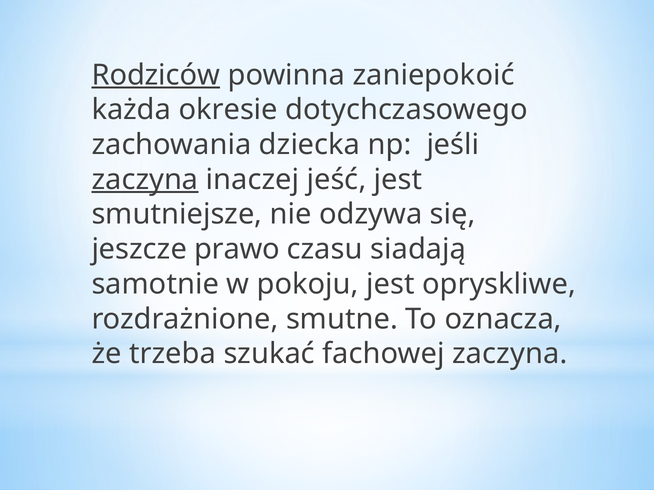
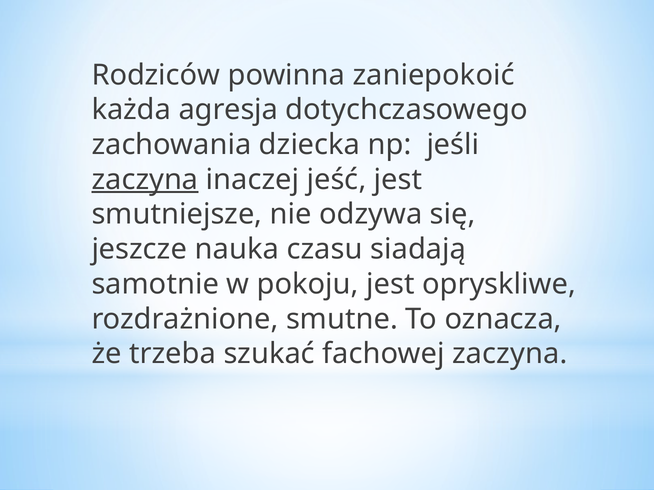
Rodziców underline: present -> none
okresie: okresie -> agresja
prawo: prawo -> nauka
